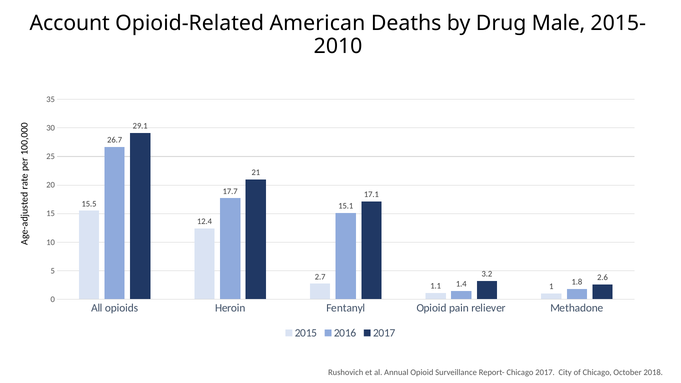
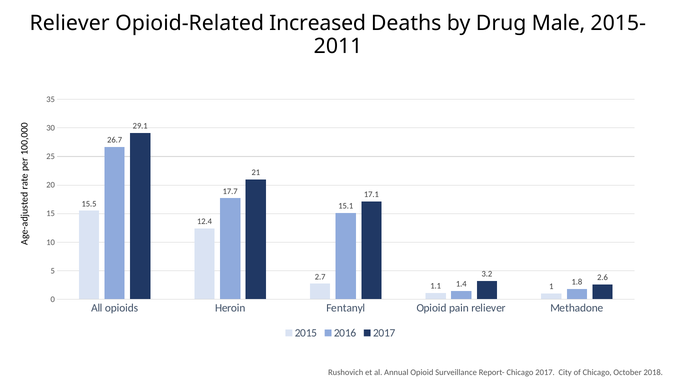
Account at (70, 23): Account -> Reliever
American: American -> Increased
2010: 2010 -> 2011
